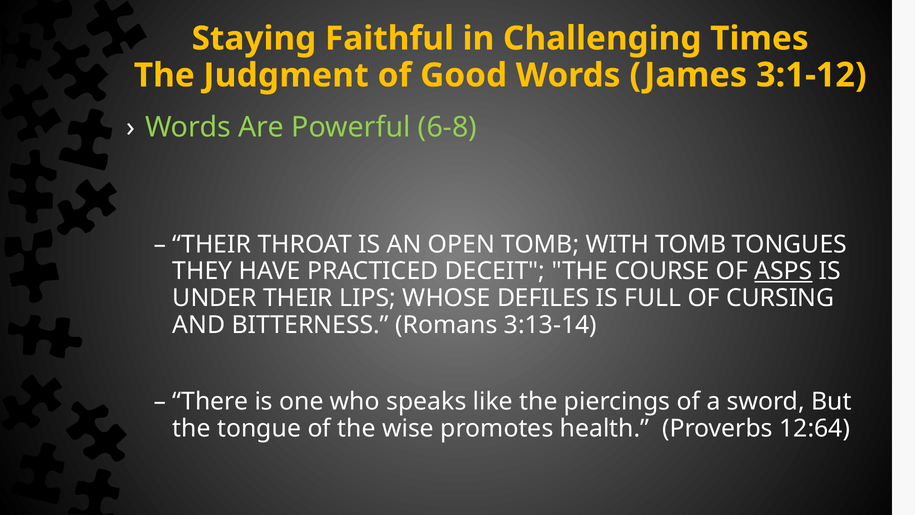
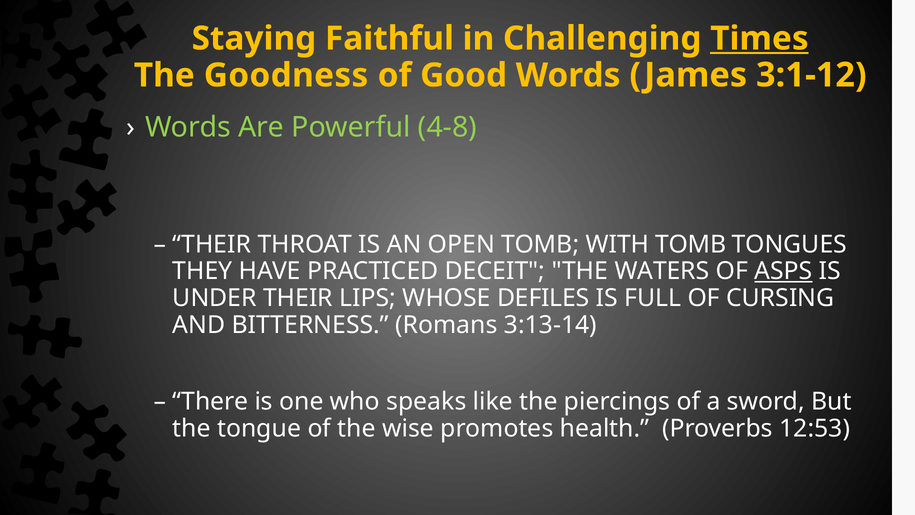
Times underline: none -> present
Judgment: Judgment -> Goodness
6-8: 6-8 -> 4-8
COURSE: COURSE -> WATERS
12:64: 12:64 -> 12:53
